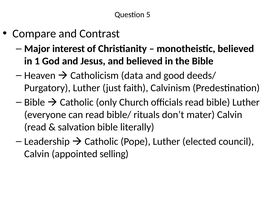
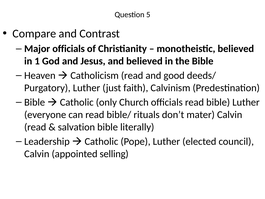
Major interest: interest -> officials
Catholicism data: data -> read
